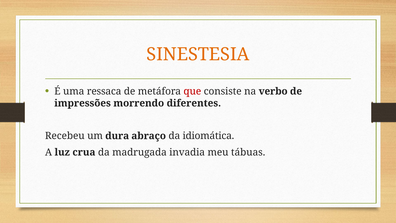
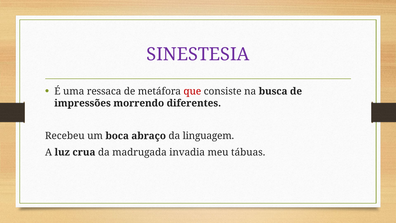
SINESTESIA colour: orange -> purple
verbo: verbo -> busca
dura: dura -> boca
idiomática: idiomática -> linguagem
